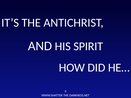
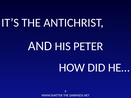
SPIRIT: SPIRIT -> PETER
